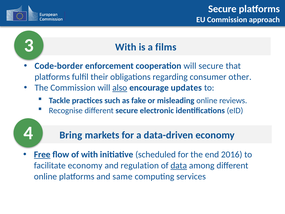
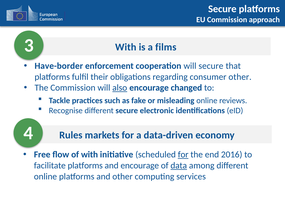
Code-border: Code-border -> Have-border
updates: updates -> changed
Bring: Bring -> Rules
Free underline: present -> none
for at (183, 154) underline: none -> present
facilitate economy: economy -> platforms
and regulation: regulation -> encourage
and same: same -> other
